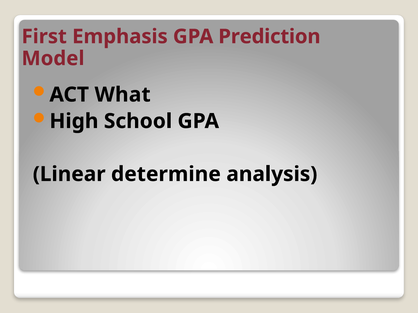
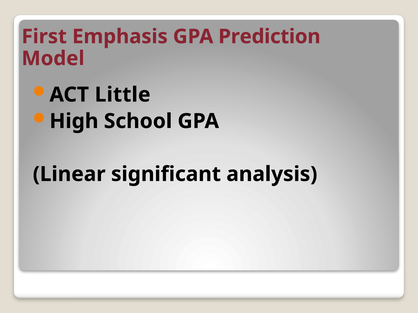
What: What -> Little
determine: determine -> significant
